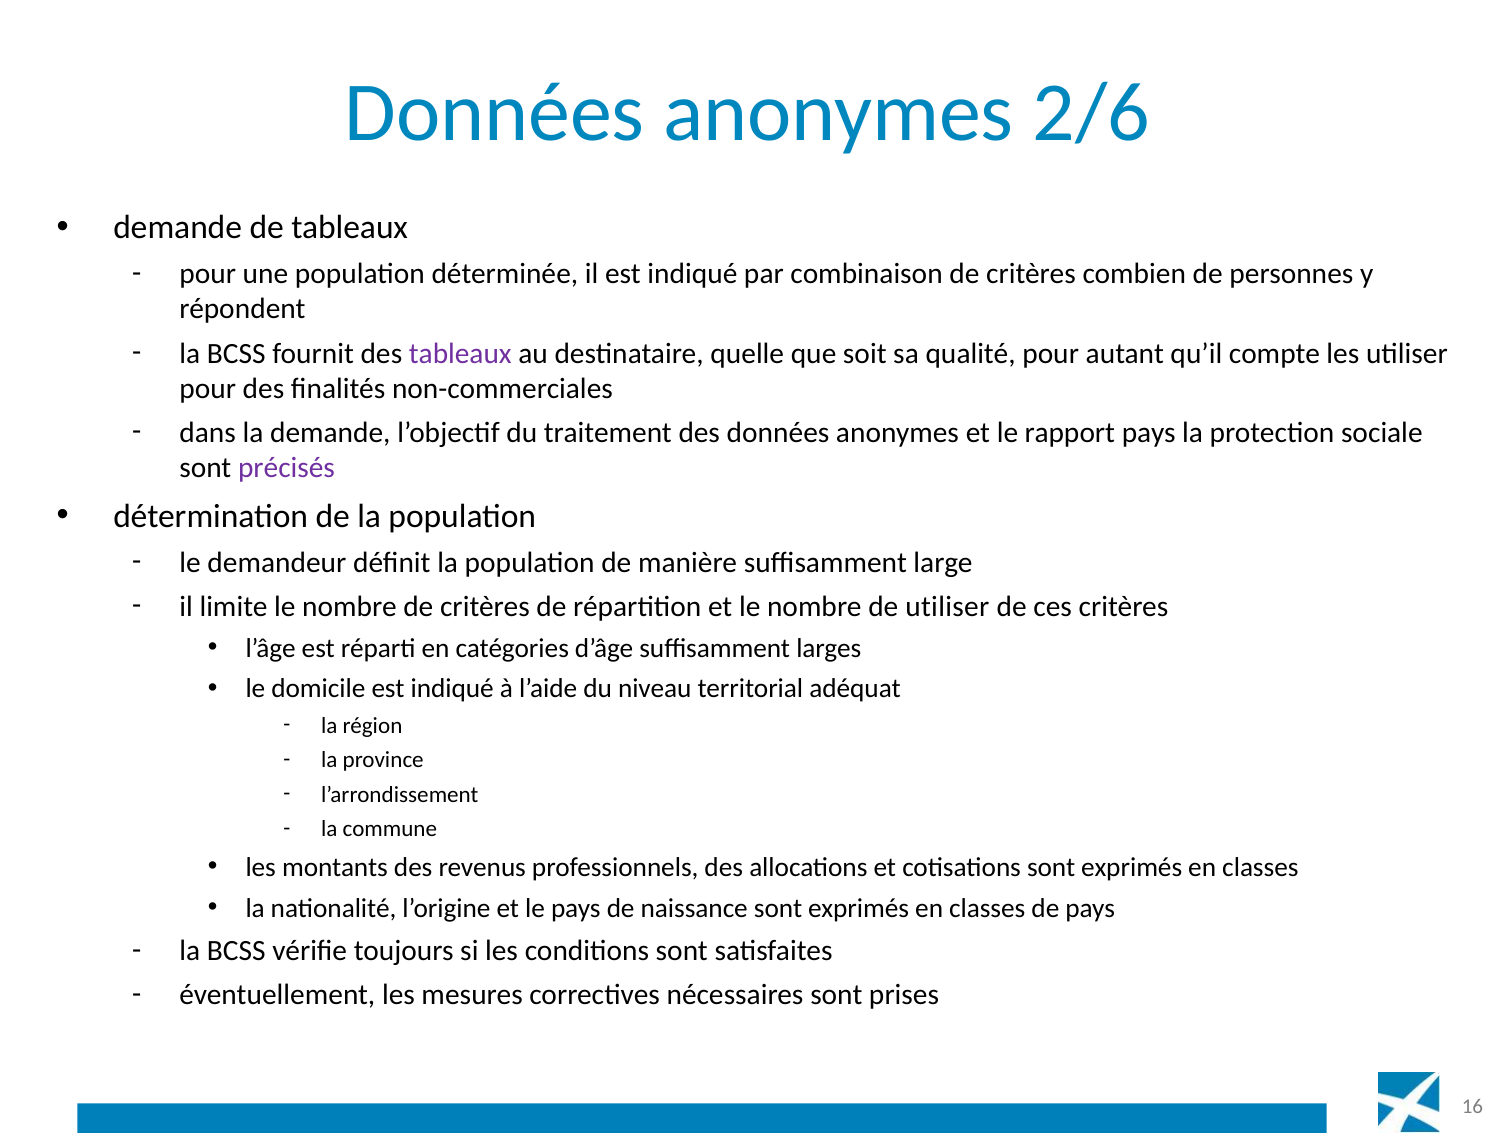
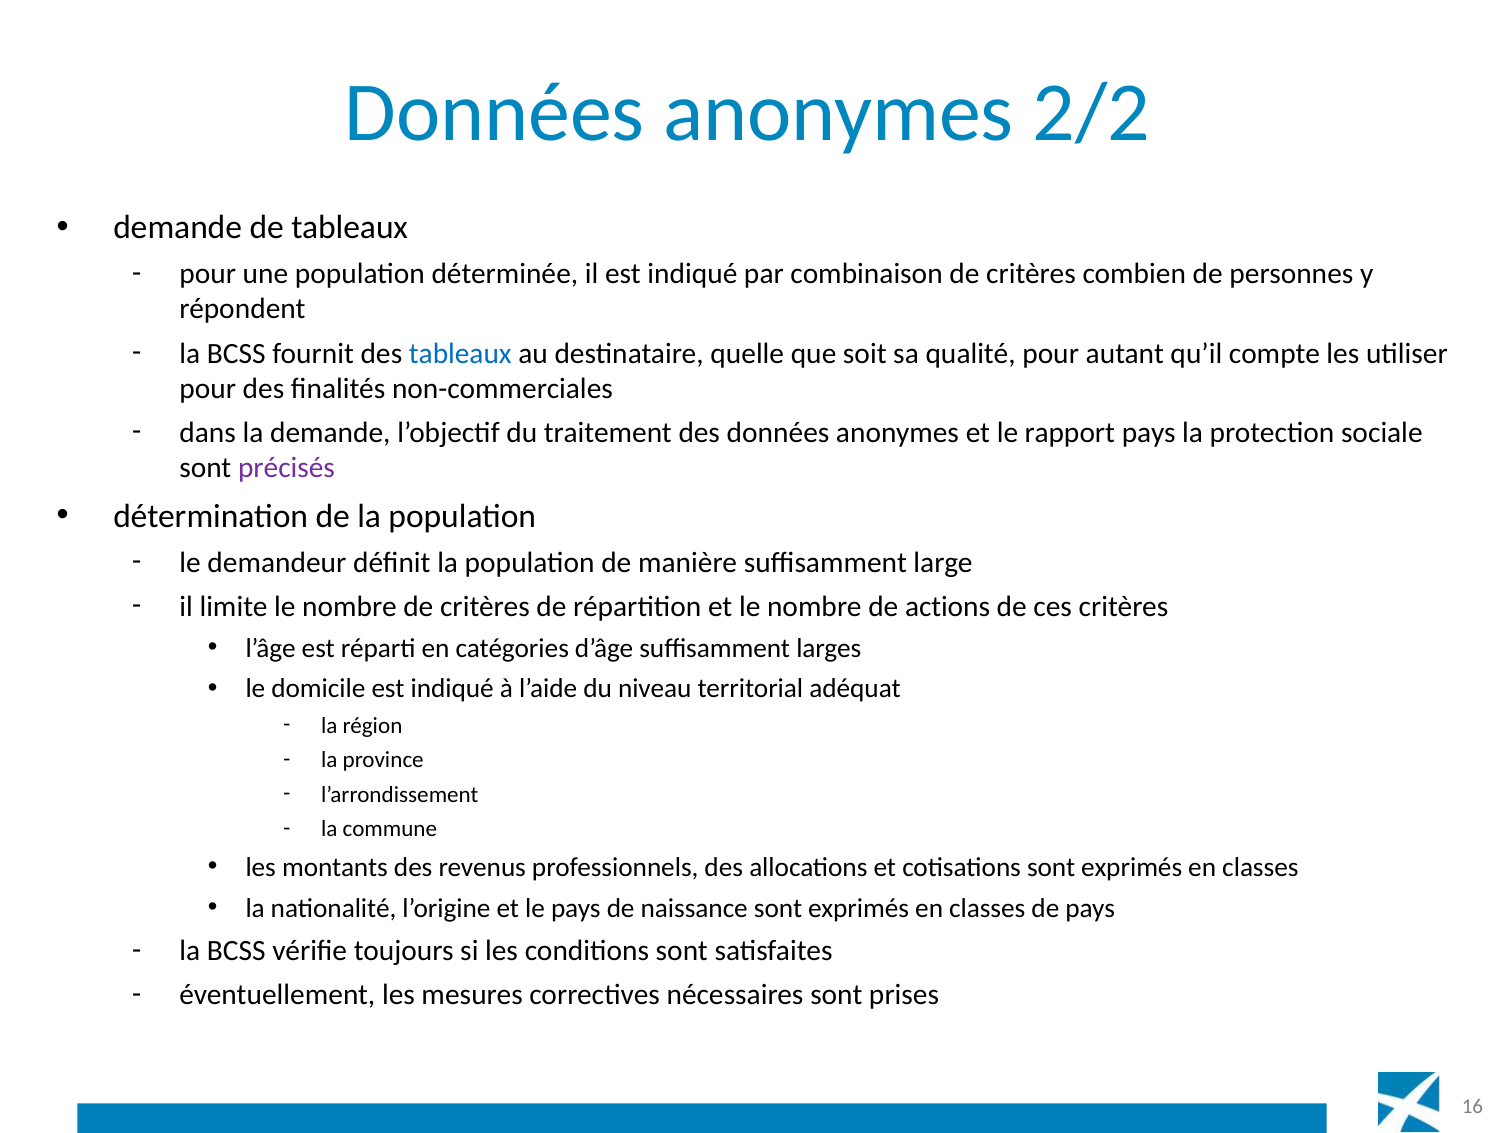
2/6: 2/6 -> 2/2
tableaux at (460, 353) colour: purple -> blue
de utiliser: utiliser -> actions
